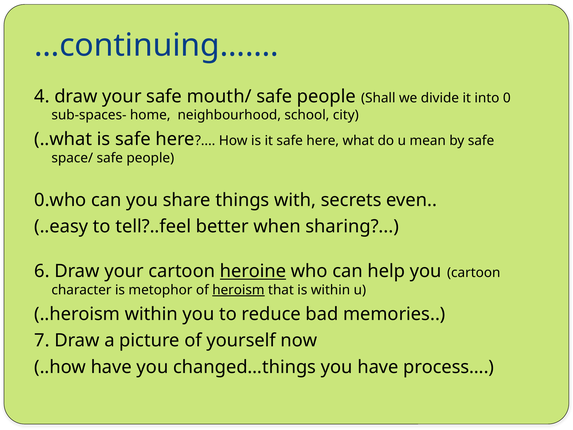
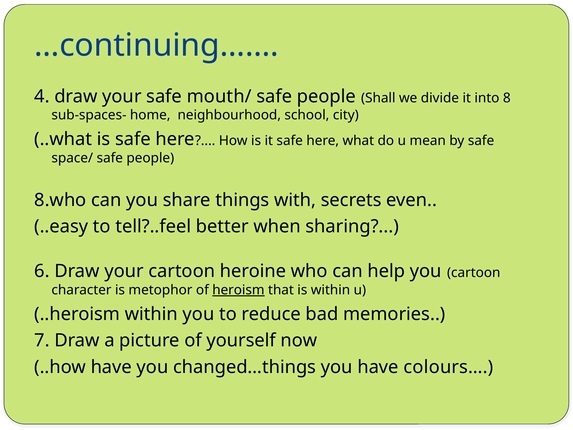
0: 0 -> 8
0.who: 0.who -> 8.who
heroine underline: present -> none
process…: process… -> colours…
